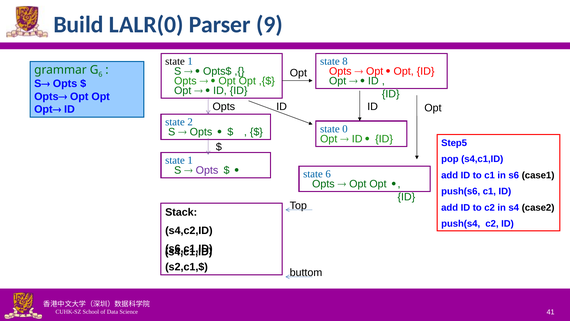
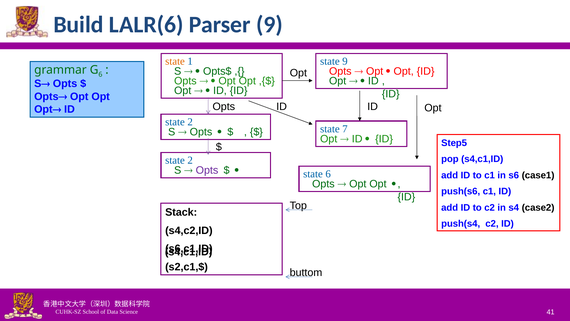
LALR(0: LALR(0 -> LALR(6
state at (175, 61) colour: black -> orange
state 8: 8 -> 9
0: 0 -> 7
1 at (190, 160): 1 -> 2
